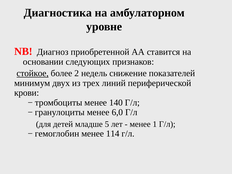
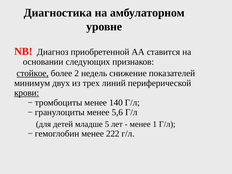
крови underline: none -> present
6,0: 6,0 -> 5,6
114: 114 -> 222
